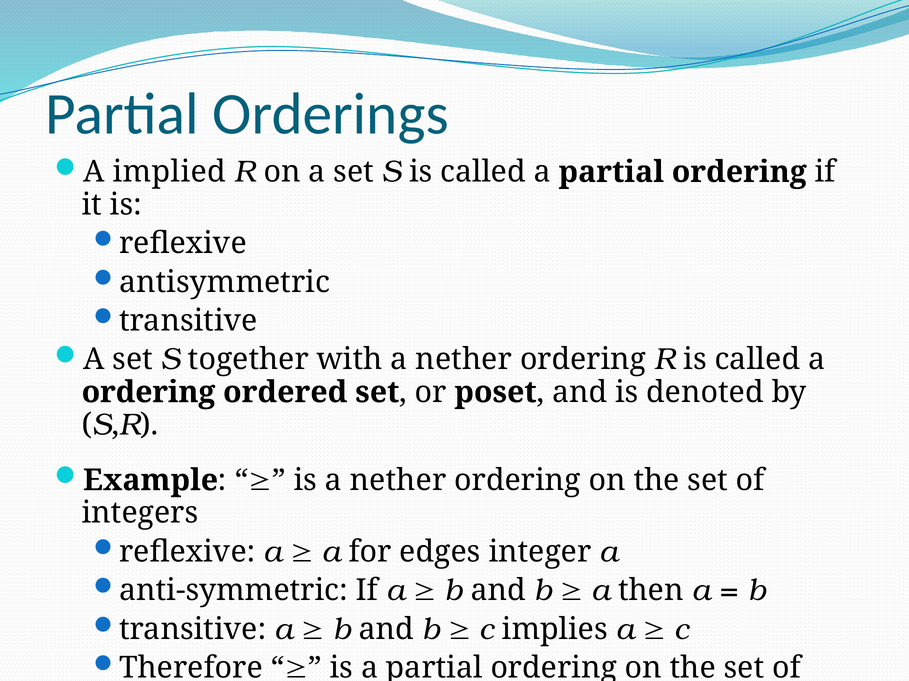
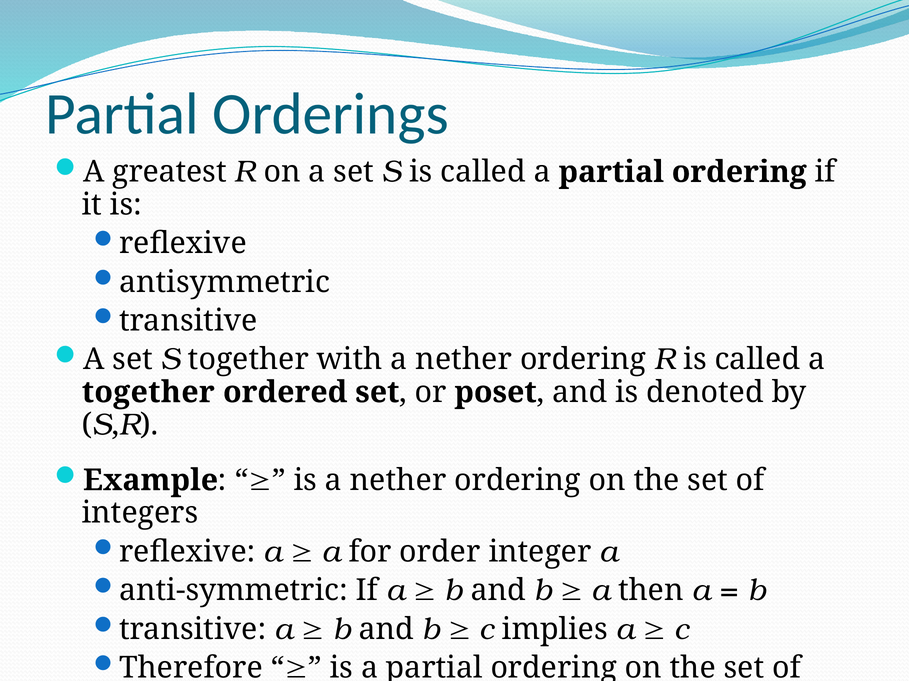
implied: implied -> greatest
ordering at (149, 393): ordering -> together
edges: edges -> order
